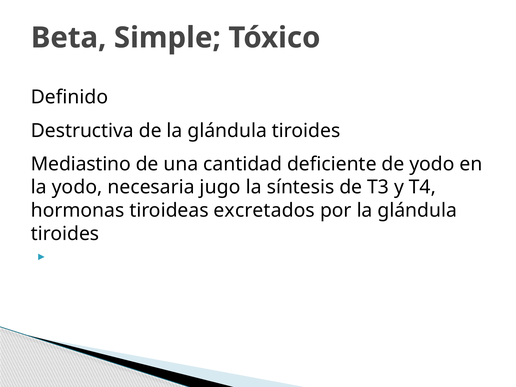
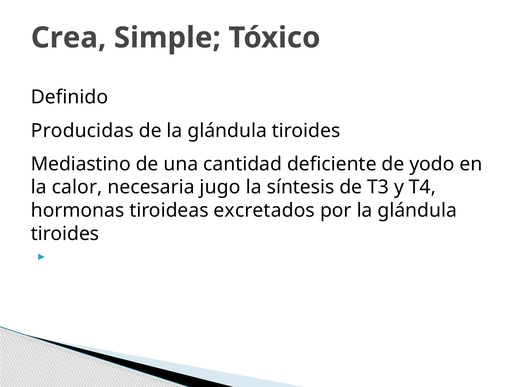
Beta: Beta -> Crea
Destructiva: Destructiva -> Producidas
la yodo: yodo -> calor
